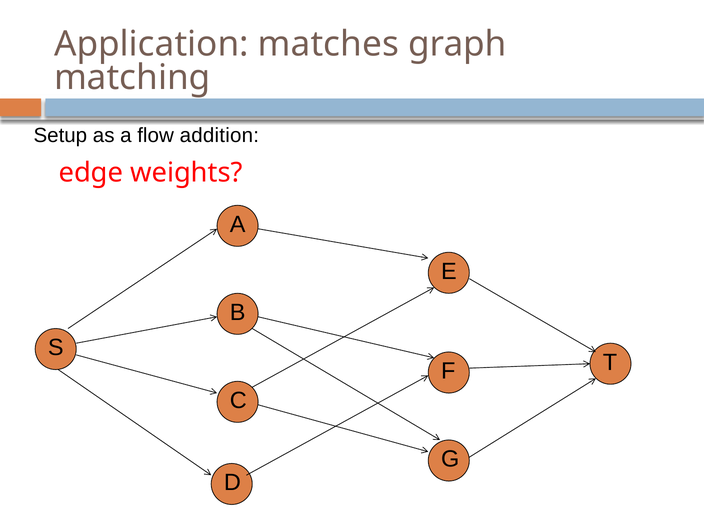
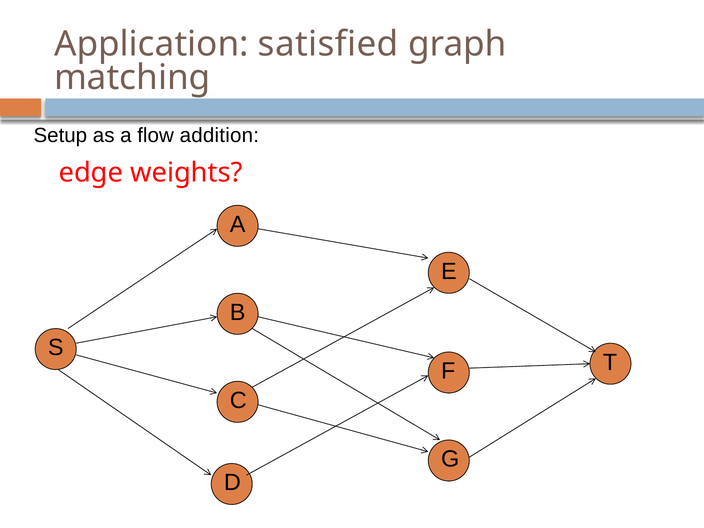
matches: matches -> satisfied
